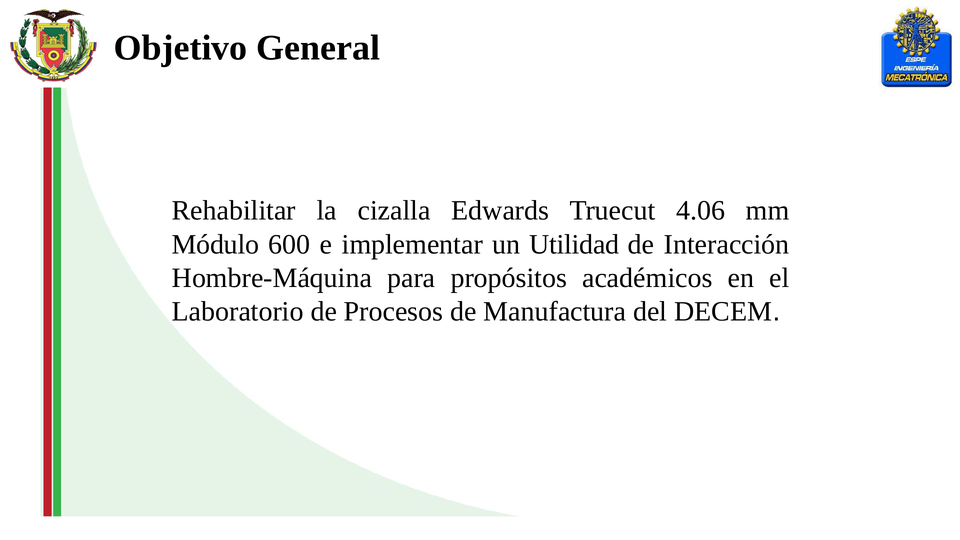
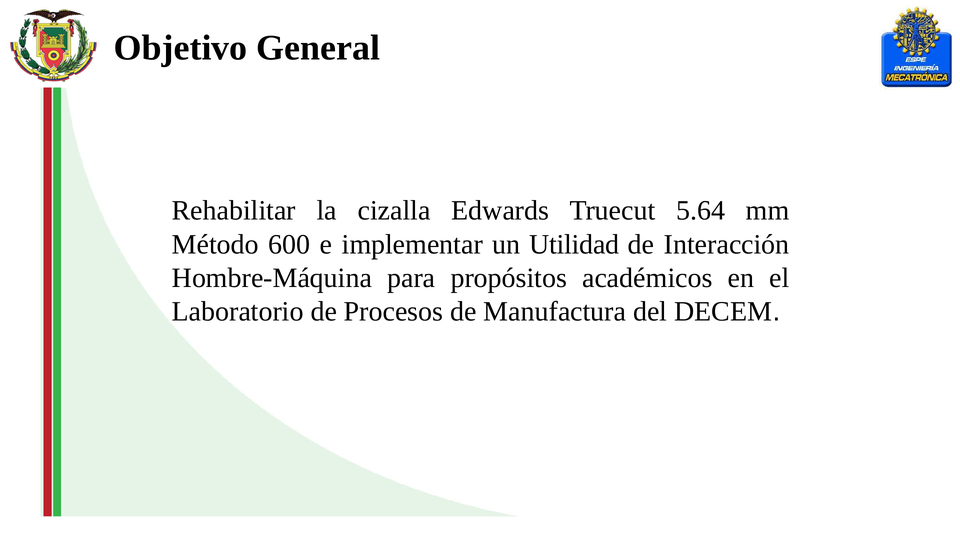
4.06: 4.06 -> 5.64
Módulo: Módulo -> Método
